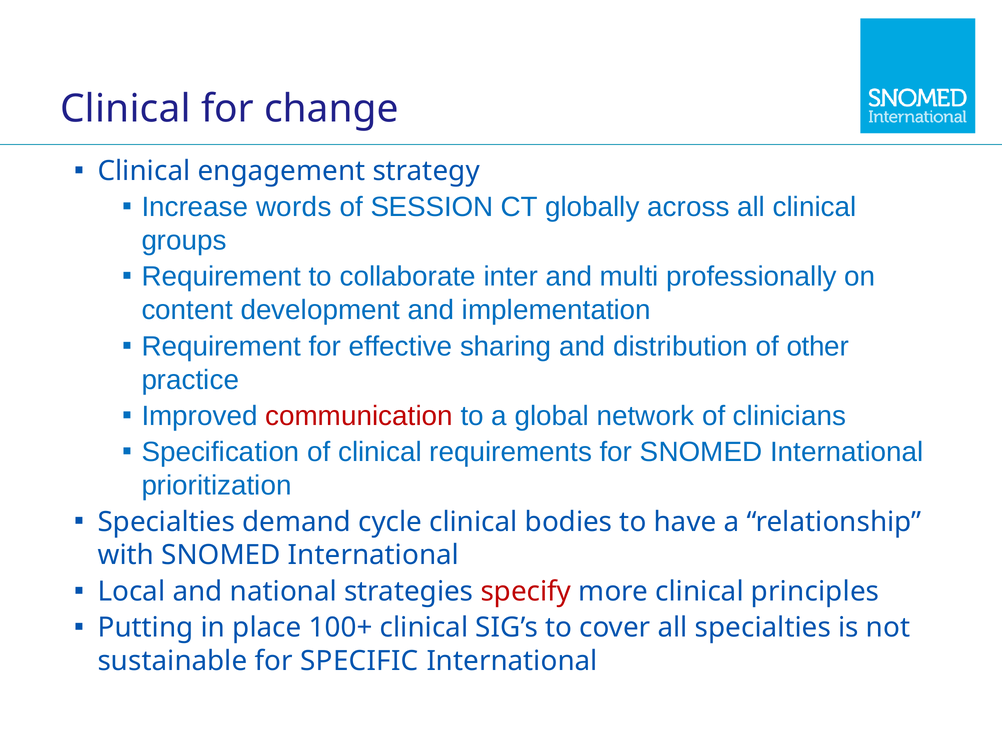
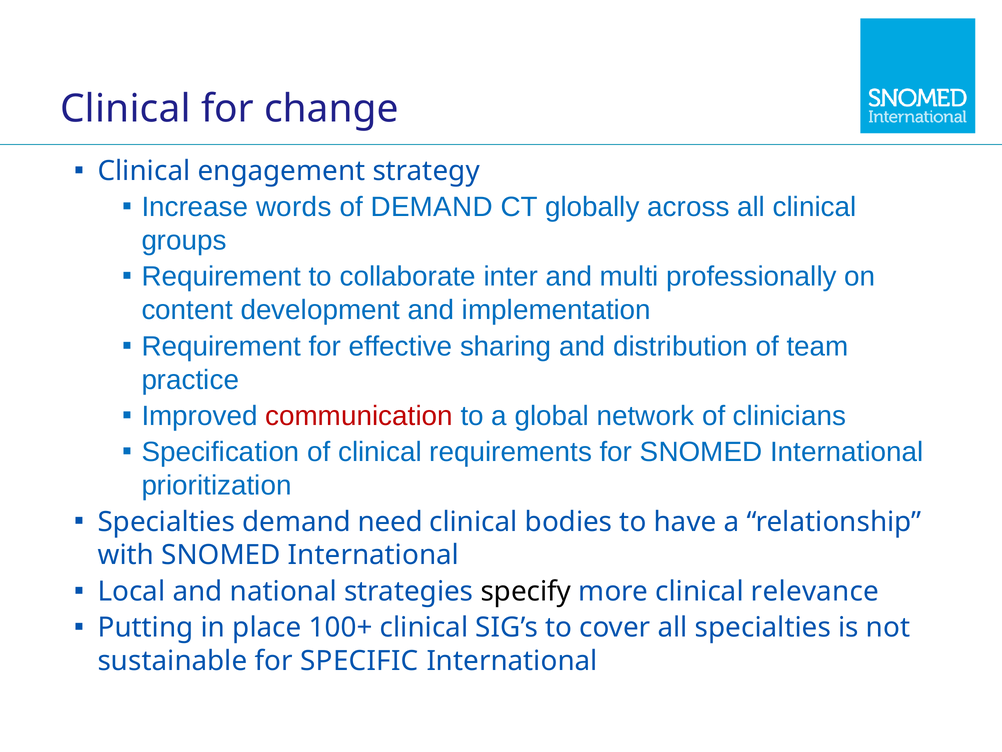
of SESSION: SESSION -> DEMAND
other: other -> team
cycle: cycle -> need
specify colour: red -> black
principles: principles -> relevance
